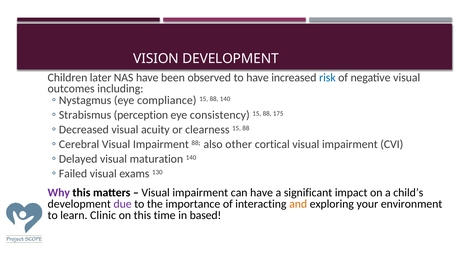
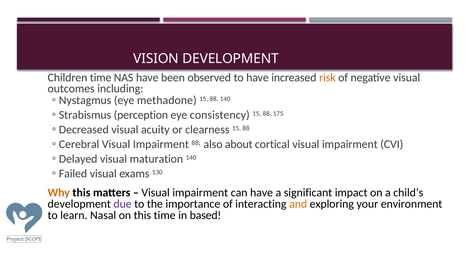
Children later: later -> time
risk colour: blue -> orange
compliance: compliance -> methadone
other: other -> about
Why colour: purple -> orange
Clinic: Clinic -> Nasal
